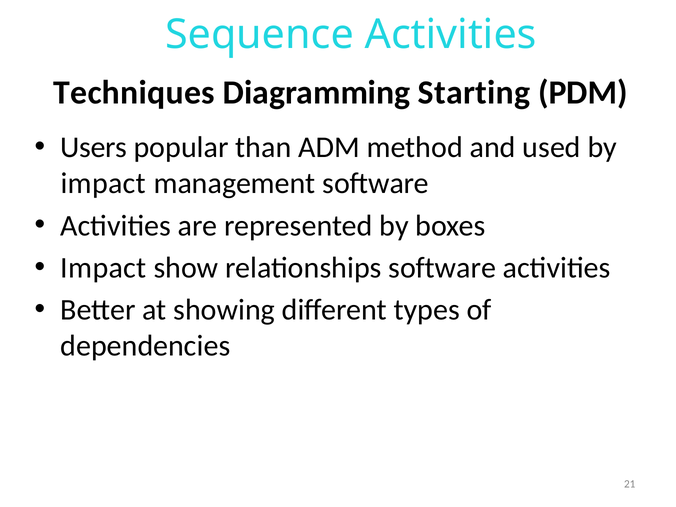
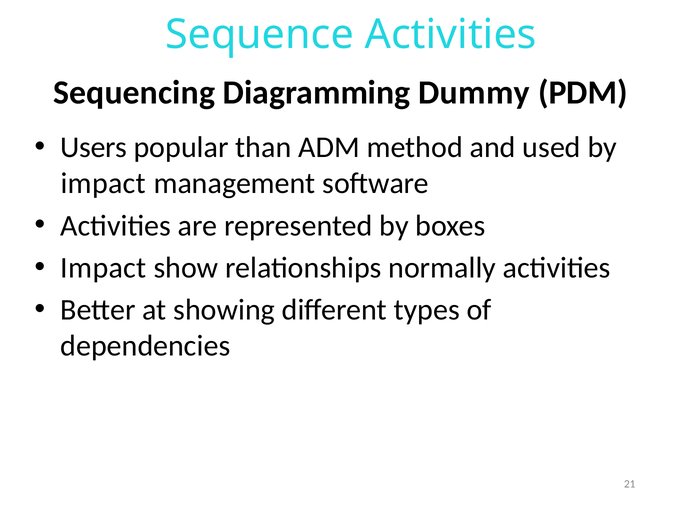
Techniques: Techniques -> Sequencing
Starting: Starting -> Dummy
relationships software: software -> normally
